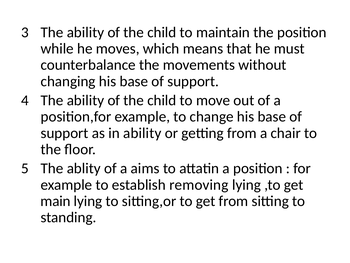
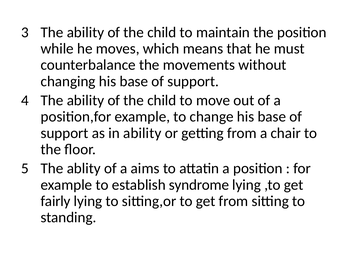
removing: removing -> syndrome
main: main -> fairly
